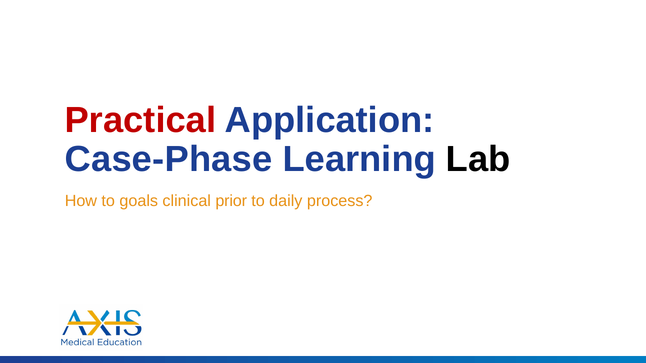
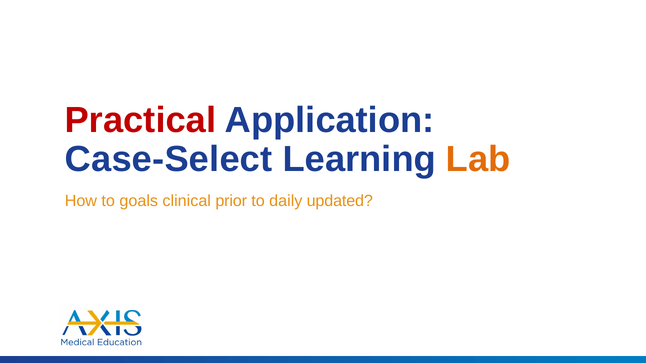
Case-Phase: Case-Phase -> Case-Select
Lab colour: black -> orange
process: process -> updated
